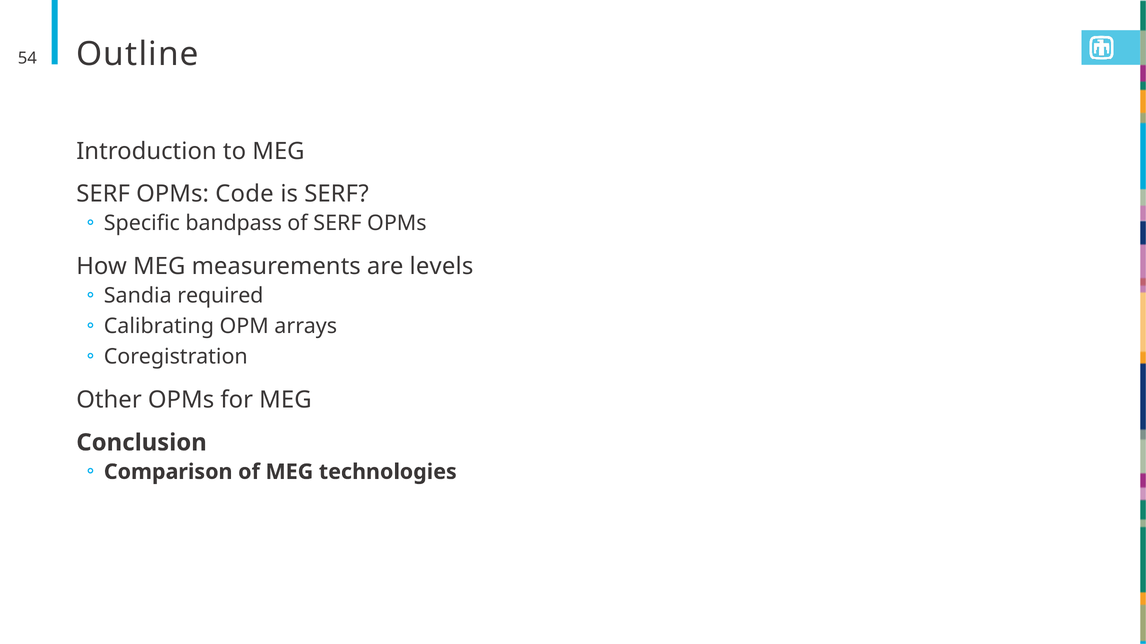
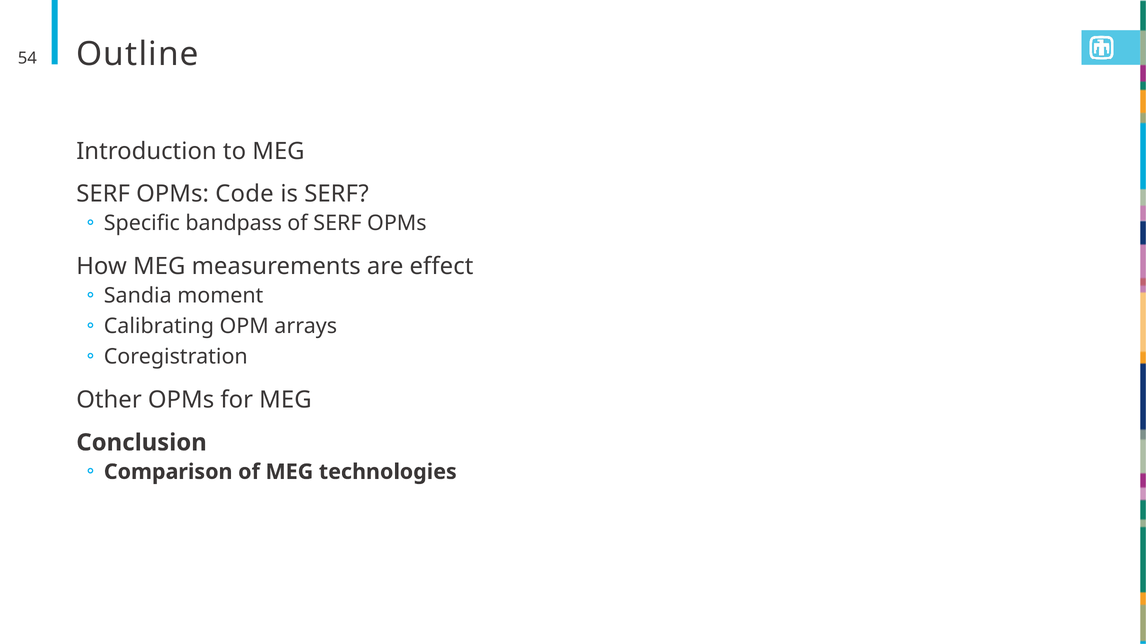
levels: levels -> effect
required: required -> moment
